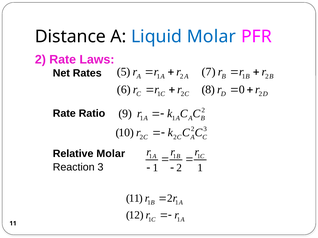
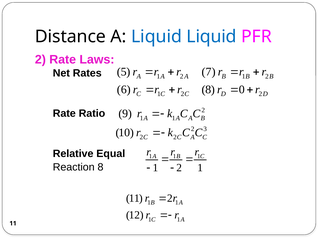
Liquid Molar: Molar -> Liquid
Relative Molar: Molar -> Equal
Reaction 3: 3 -> 8
